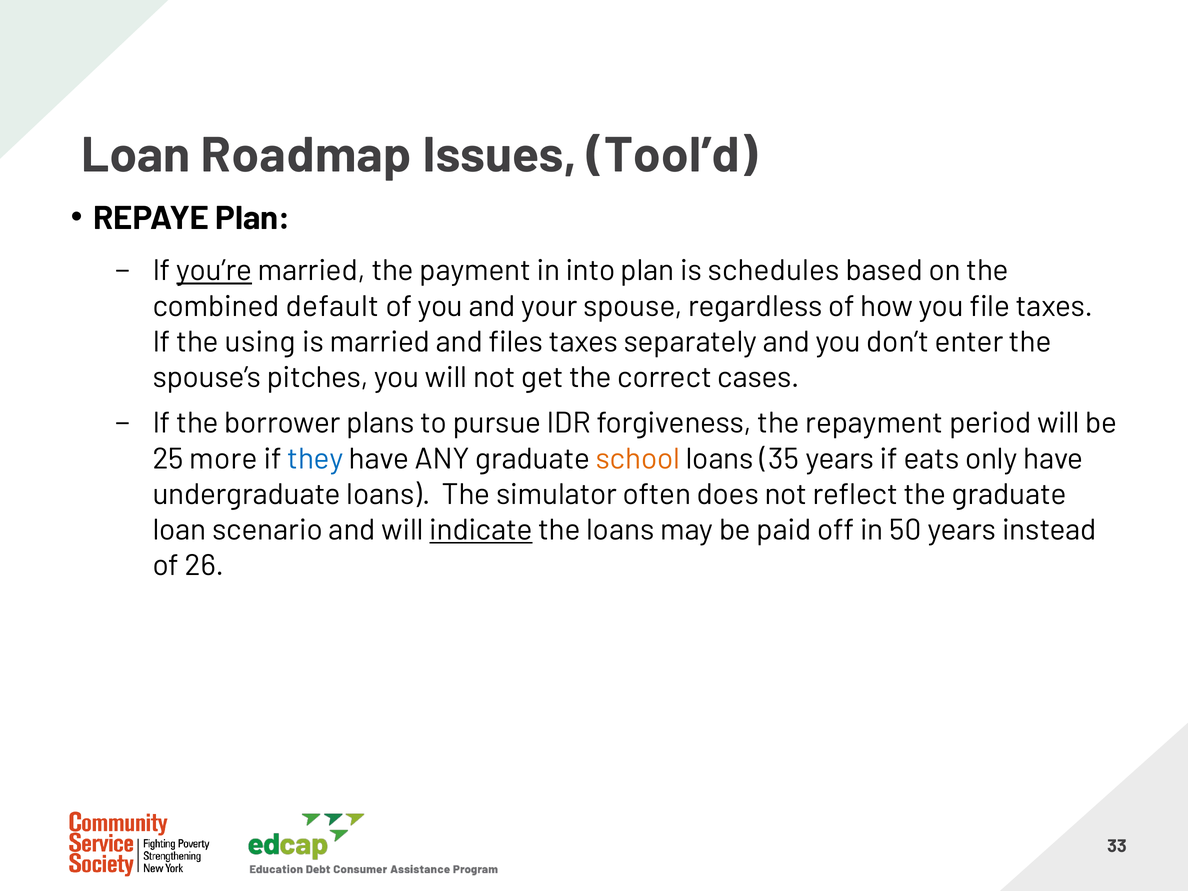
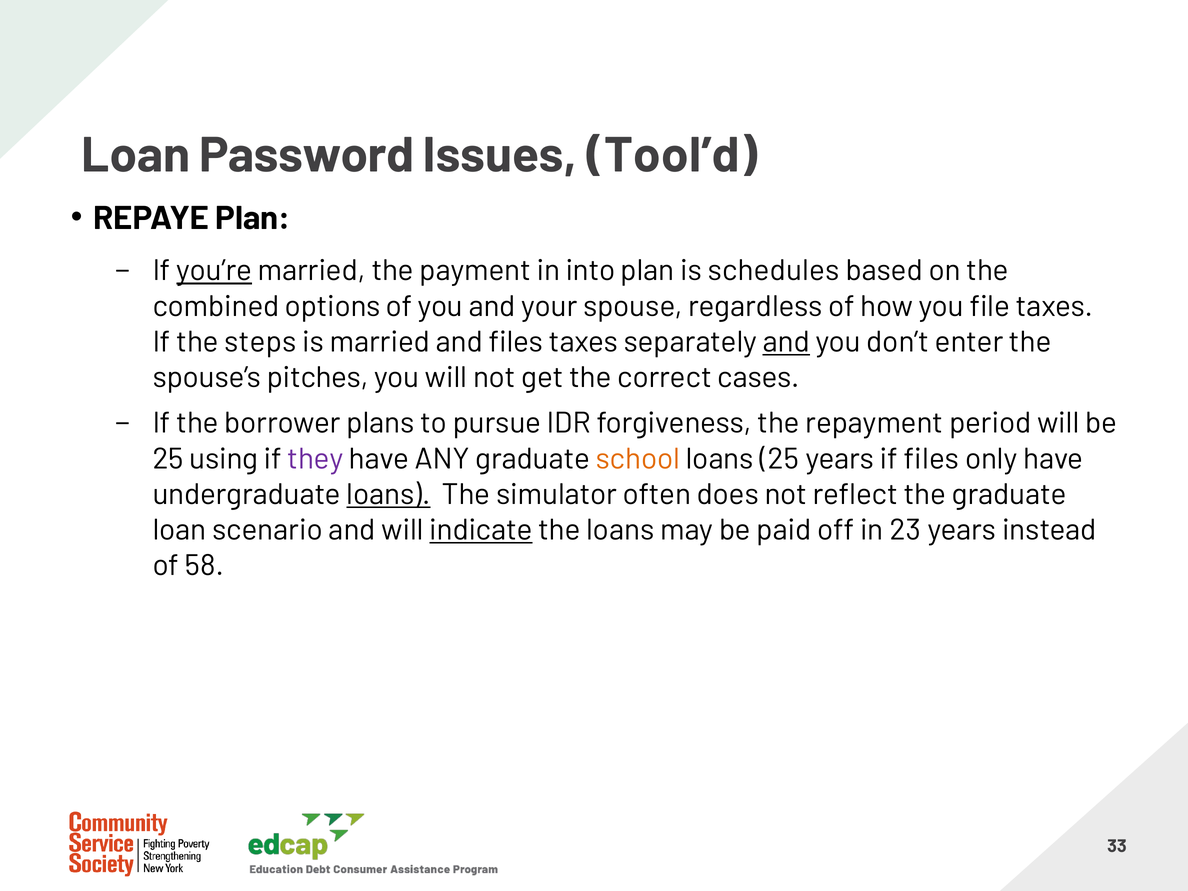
Roadmap: Roadmap -> Password
default: default -> options
using: using -> steps
and at (786, 342) underline: none -> present
more: more -> using
they colour: blue -> purple
loans 35: 35 -> 25
if eats: eats -> files
loans at (388, 494) underline: none -> present
50: 50 -> 23
26: 26 -> 58
